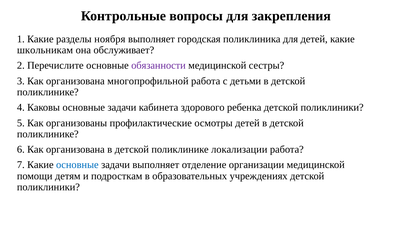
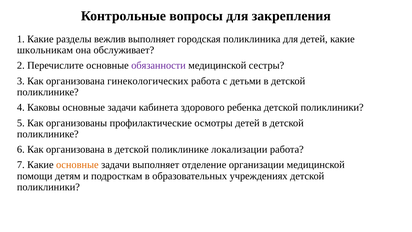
ноября: ноября -> вежлив
многопрофильной: многопрофильной -> гинекологических
основные at (77, 165) colour: blue -> orange
